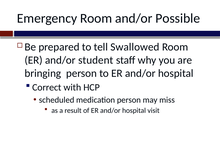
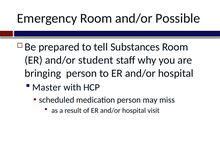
Swallowed: Swallowed -> Substances
Correct: Correct -> Master
